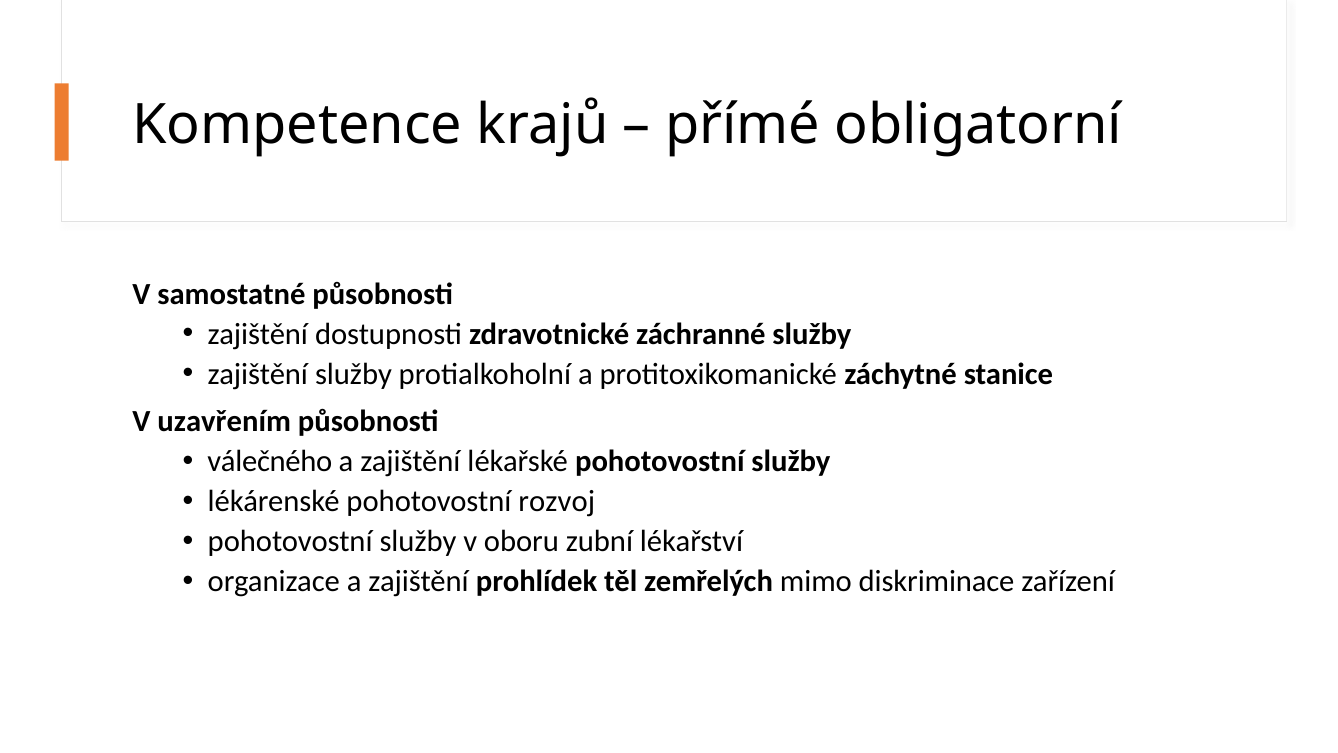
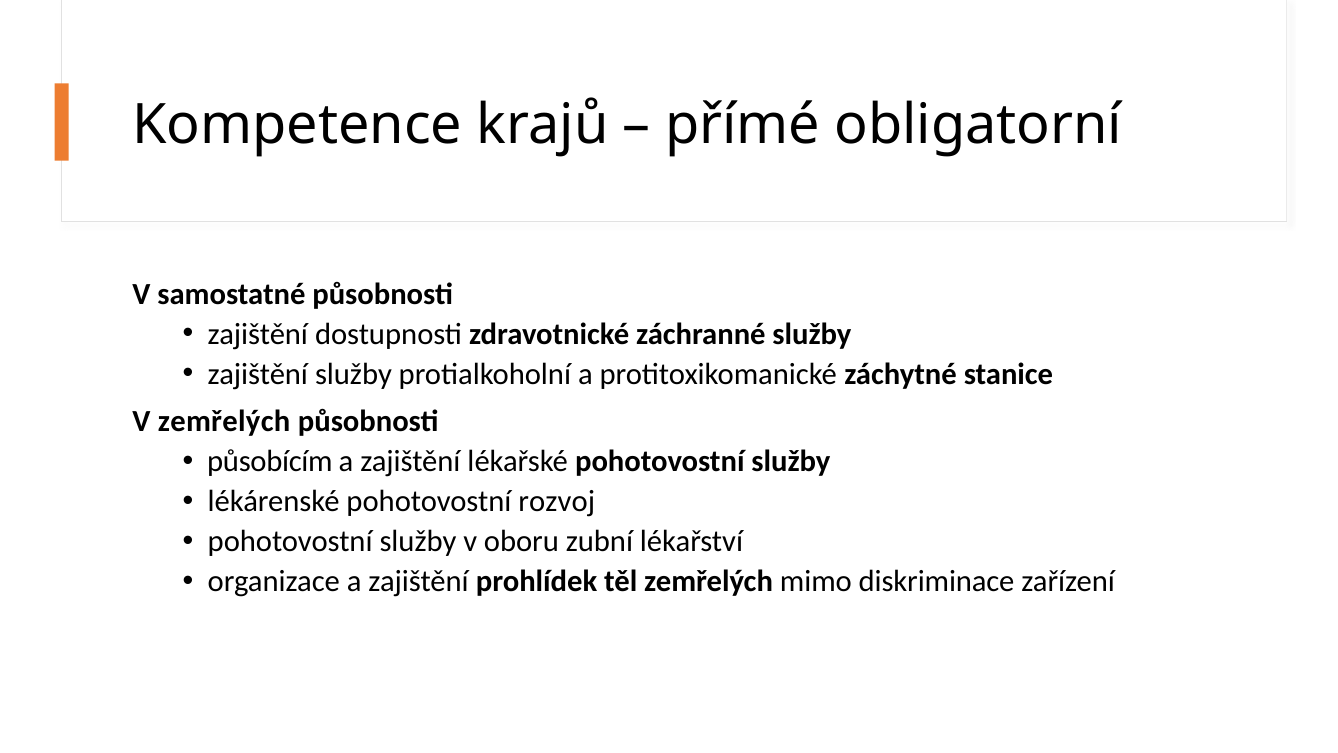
V uzavřením: uzavřením -> zemřelých
válečného: válečného -> působícím
